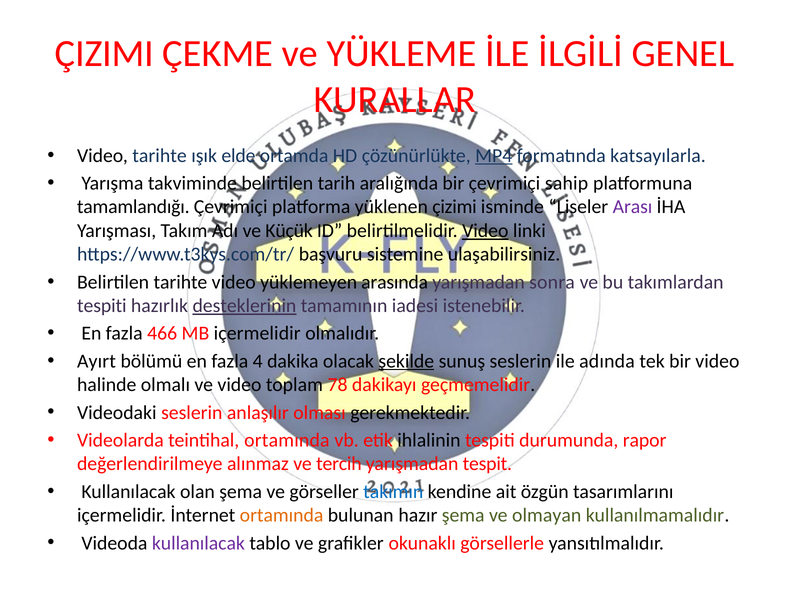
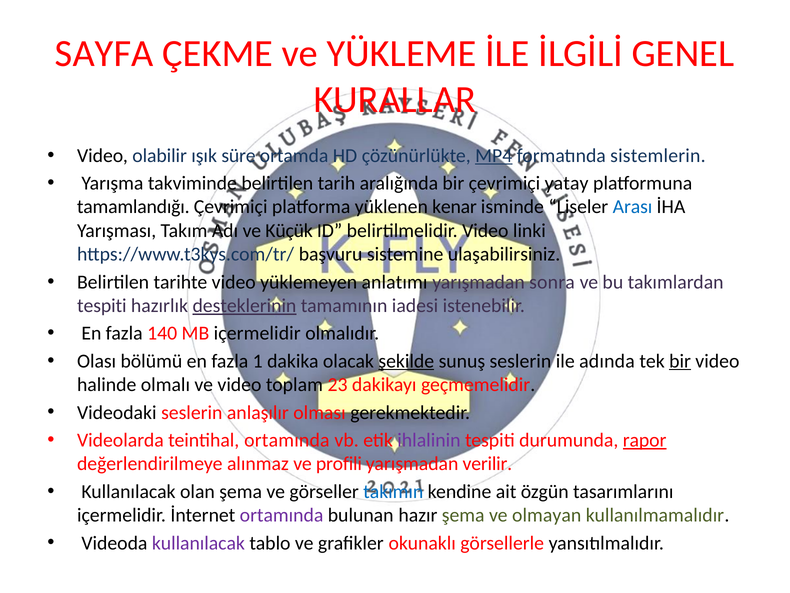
ÇIZIMI at (104, 53): ÇIZIMI -> SAYFA
Video tarihte: tarihte -> olabilir
elde: elde -> süre
katsayılarla: katsayılarla -> sistemlerin
sahip: sahip -> yatay
yüklenen çizimi: çizimi -> kenar
Arası colour: purple -> blue
Video at (485, 230) underline: present -> none
arasında: arasında -> anlatımı
466: 466 -> 140
Ayırt: Ayırt -> Olası
4: 4 -> 1
bir at (680, 361) underline: none -> present
78: 78 -> 23
ihlalinin colour: black -> purple
rapor underline: none -> present
tercih: tercih -> profili
tespit: tespit -> verilir
ortamında at (282, 515) colour: orange -> purple
